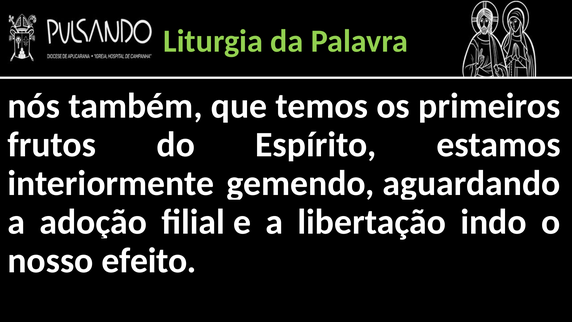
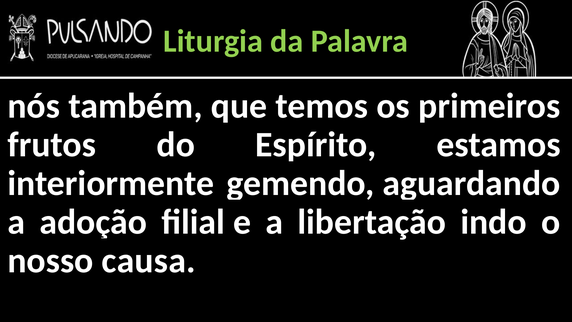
efeito: efeito -> causa
